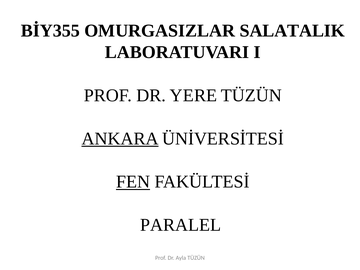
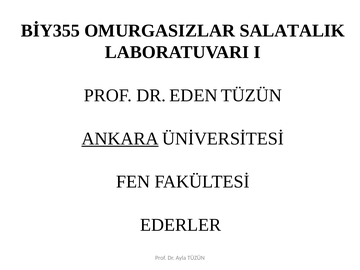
YERE: YERE -> EDEN
FEN underline: present -> none
PARALEL: PARALEL -> EDERLER
